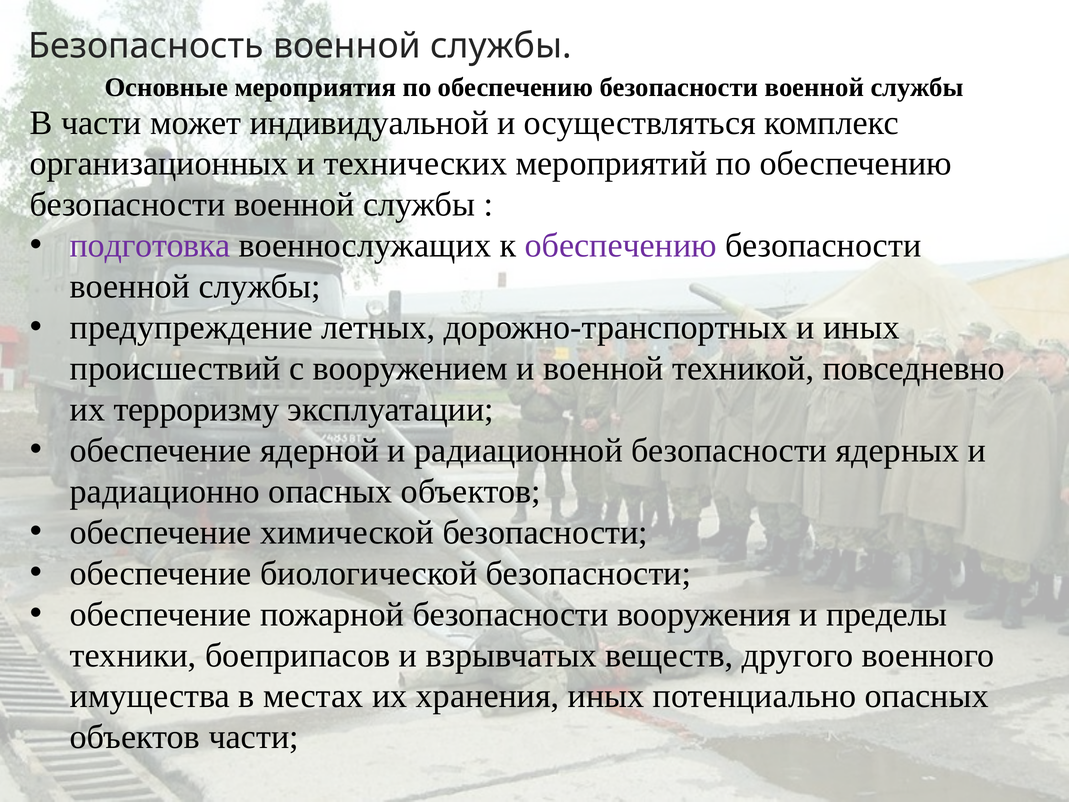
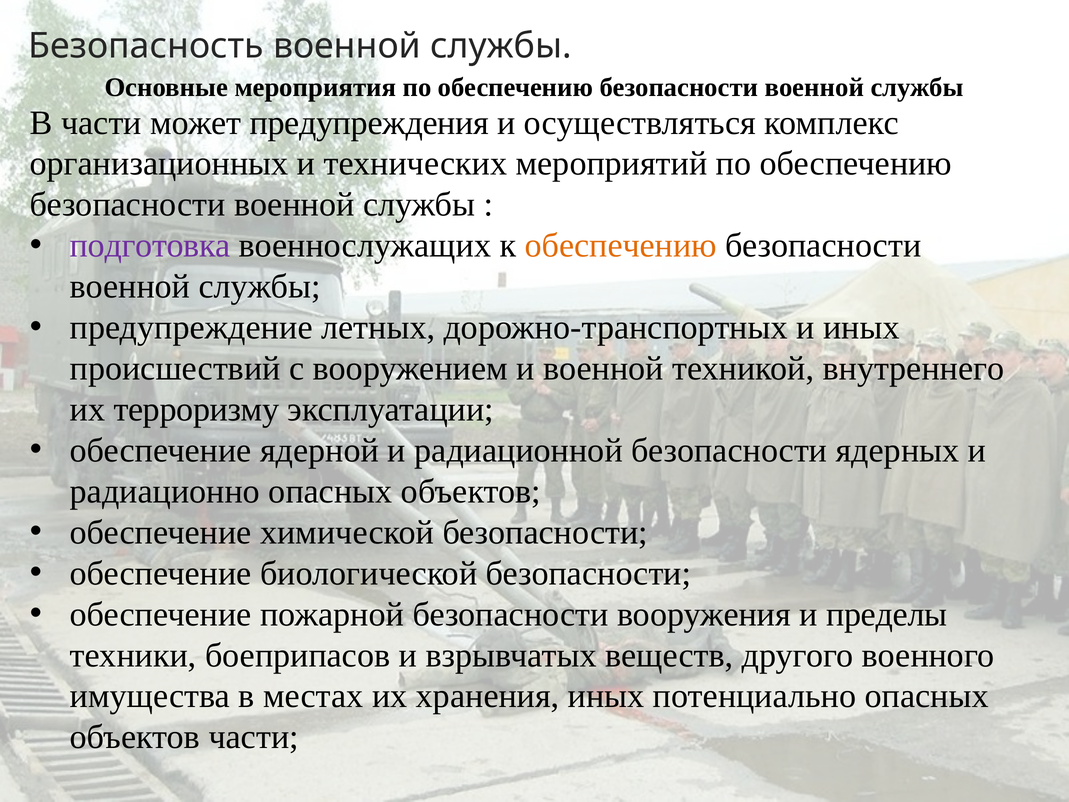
индивидуальной: индивидуальной -> предупреждения
обеспечению at (621, 246) colour: purple -> orange
повседневно: повседневно -> внутреннего
